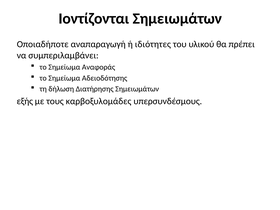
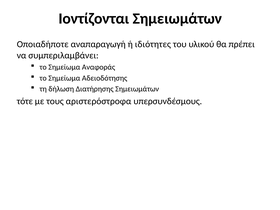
εξής: εξής -> τότε
καρβοξυλομάδες: καρβοξυλομάδες -> αριστερόστροφα
